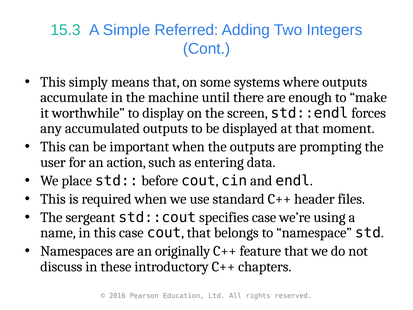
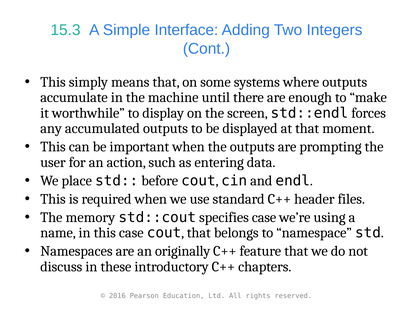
Referred: Referred -> Interface
sergeant: sergeant -> memory
